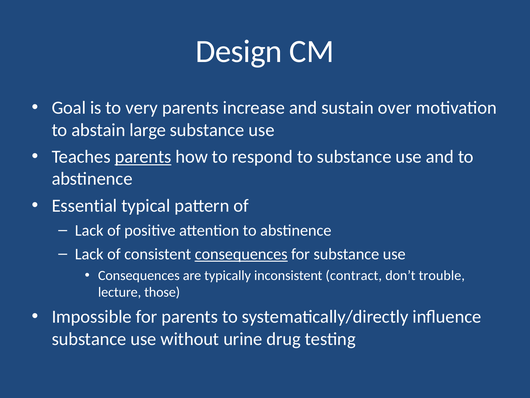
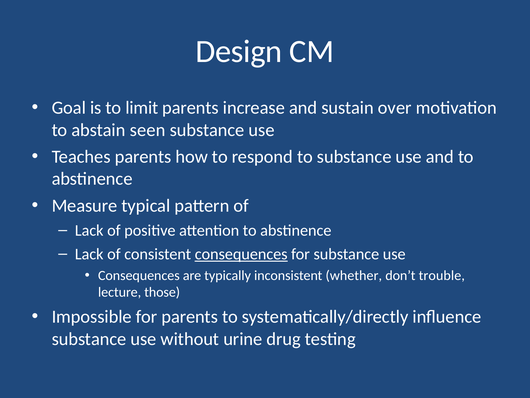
very: very -> limit
large: large -> seen
parents at (143, 157) underline: present -> none
Essential: Essential -> Measure
contract: contract -> whether
